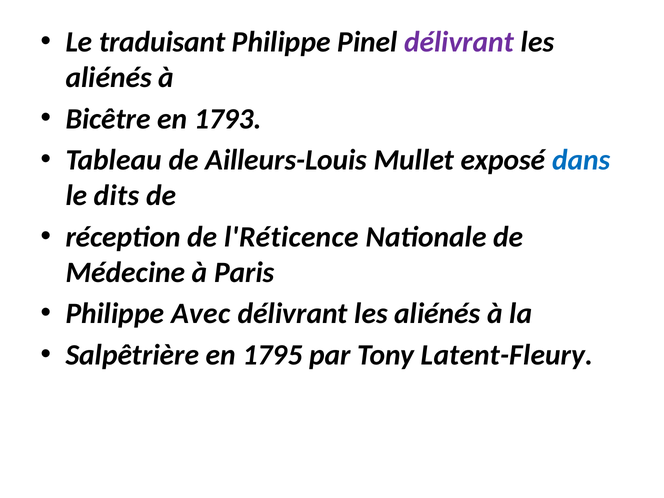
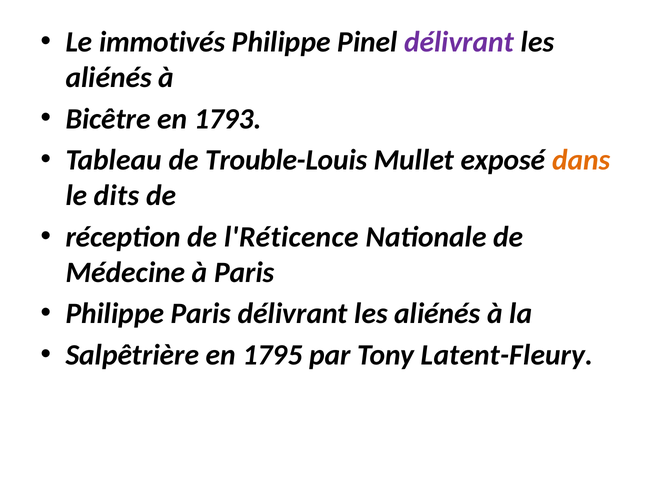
traduisant: traduisant -> immotivés
Ailleurs-Louis: Ailleurs-Louis -> Trouble-Louis
dans colour: blue -> orange
Philippe Avec: Avec -> Paris
